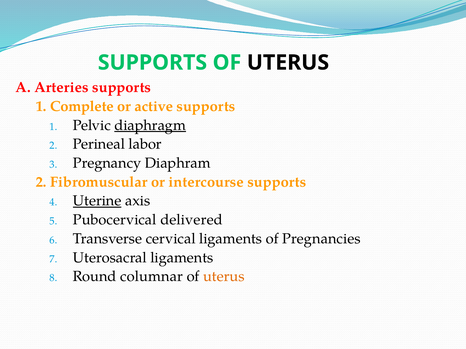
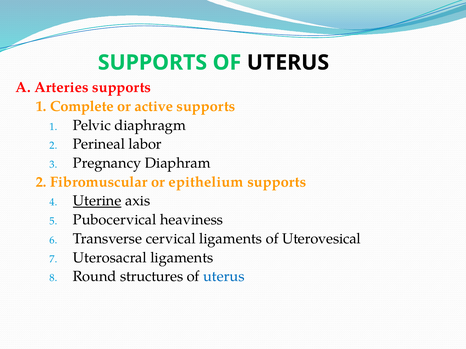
diaphragm underline: present -> none
intercourse: intercourse -> epithelium
delivered: delivered -> heaviness
Pregnancies: Pregnancies -> Uterovesical
columnar: columnar -> structures
uterus at (224, 277) colour: orange -> blue
